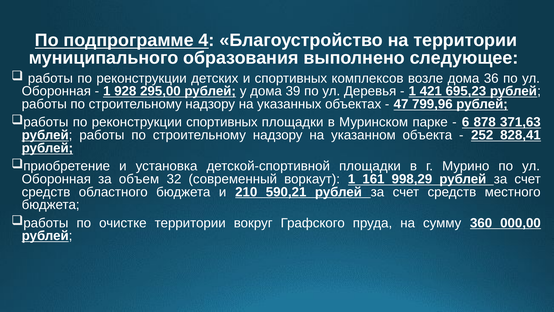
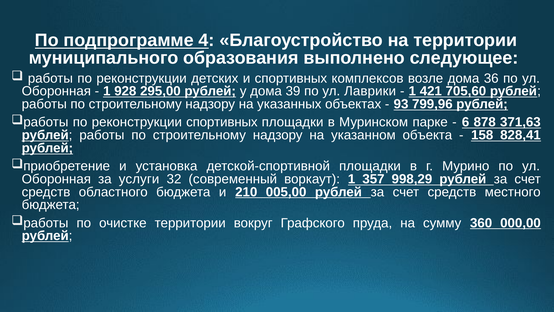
Деревья: Деревья -> Лаврики
695,23: 695,23 -> 705,60
47: 47 -> 93
252: 252 -> 158
объем: объем -> услуги
161: 161 -> 357
590,21: 590,21 -> 005,00
